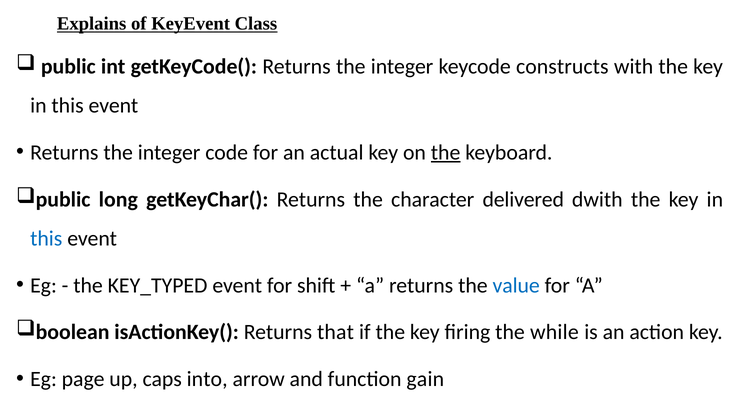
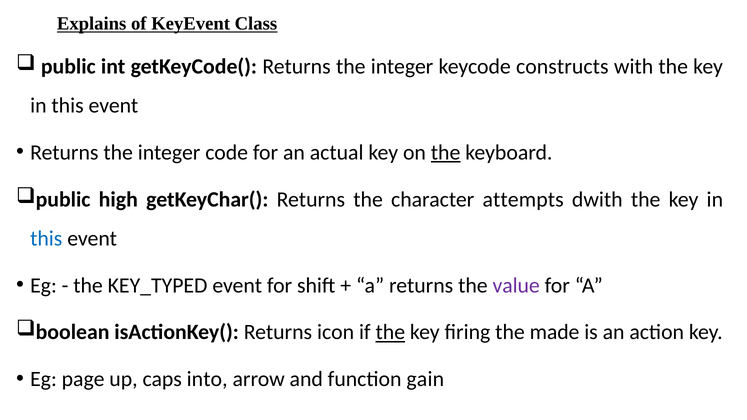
long: long -> high
delivered: delivered -> attempts
value colour: blue -> purple
that: that -> icon
the at (390, 332) underline: none -> present
while: while -> made
